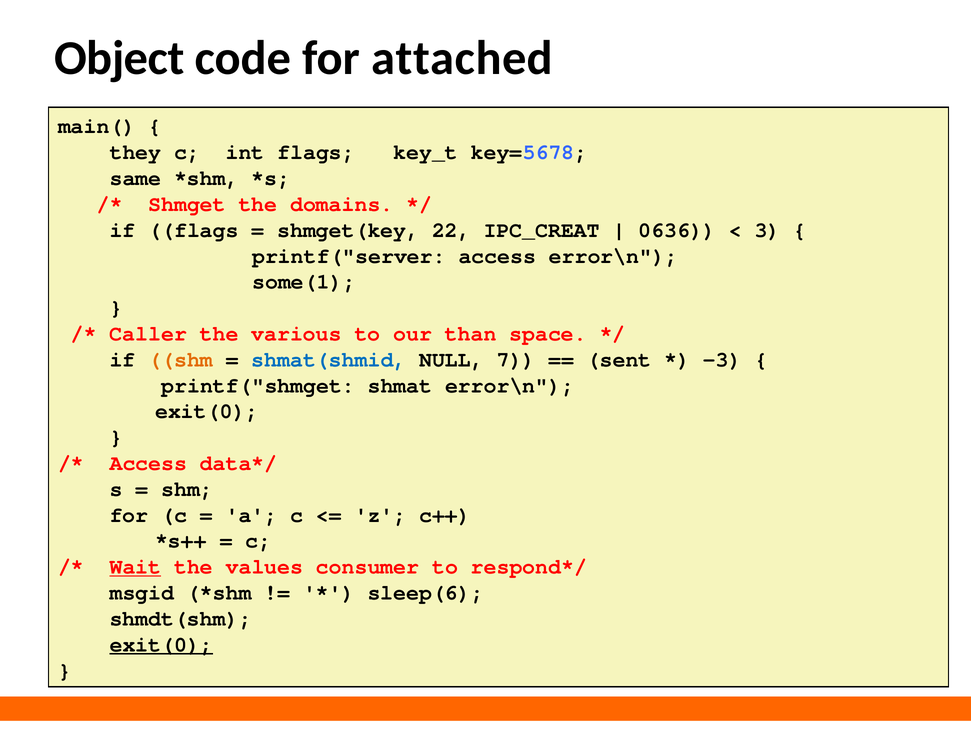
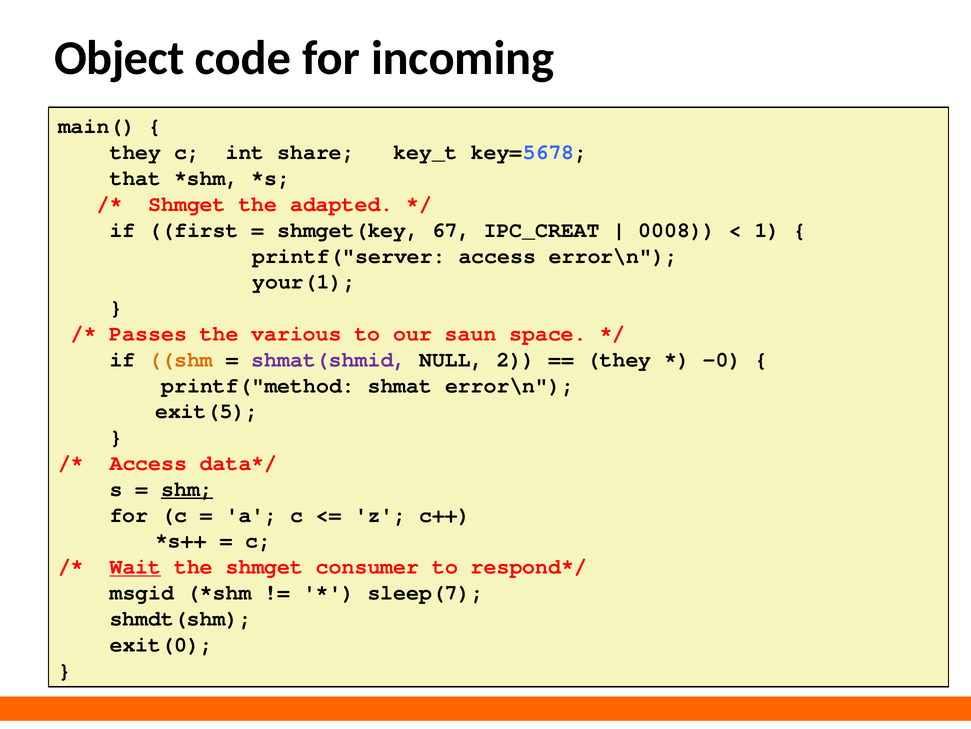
attached: attached -> incoming
int flags: flags -> share
same: same -> that
domains: domains -> adapted
if flags: flags -> first
22: 22 -> 67
0636: 0636 -> 0008
3: 3 -> 1
some(1: some(1 -> your(1
Caller: Caller -> Passes
than: than -> saun
shmat(shmid colour: blue -> purple
7: 7 -> 2
sent at (619, 359): sent -> they
-3: -3 -> -0
printf("shmget: printf("shmget -> printf("method
exit(0 at (207, 411): exit(0 -> exit(5
shm at (187, 489) underline: none -> present
the values: values -> shmget
sleep(6: sleep(6 -> sleep(7
exit(0 at (161, 644) underline: present -> none
